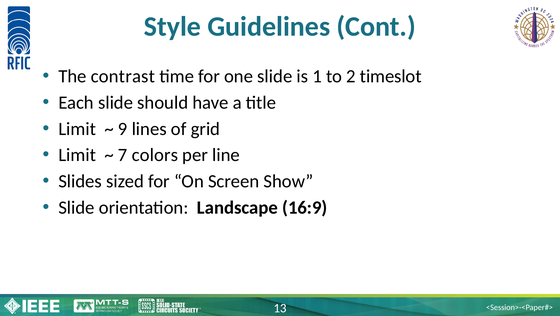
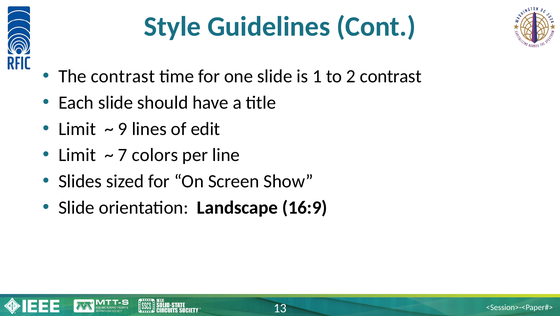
2 timeslot: timeslot -> contrast
grid: grid -> edit
